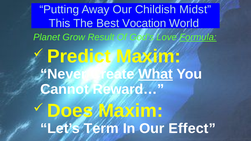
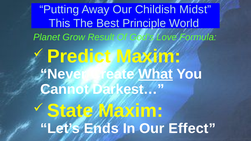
Vocation: Vocation -> Principle
Formula underline: present -> none
Reward…: Reward… -> Darkest…
Does: Does -> State
Term: Term -> Ends
